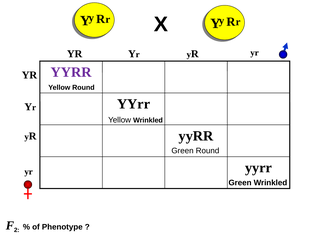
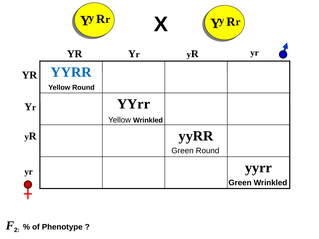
YYRR at (71, 72) colour: purple -> blue
